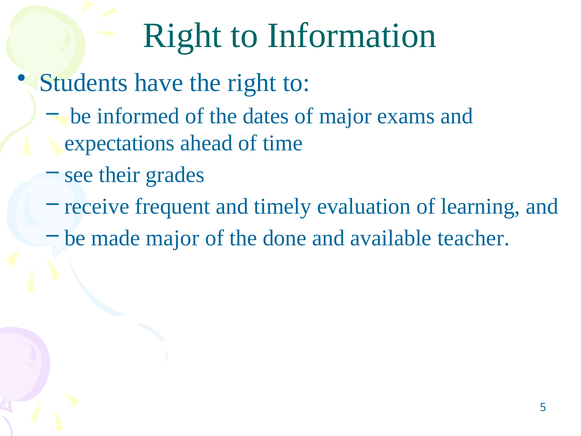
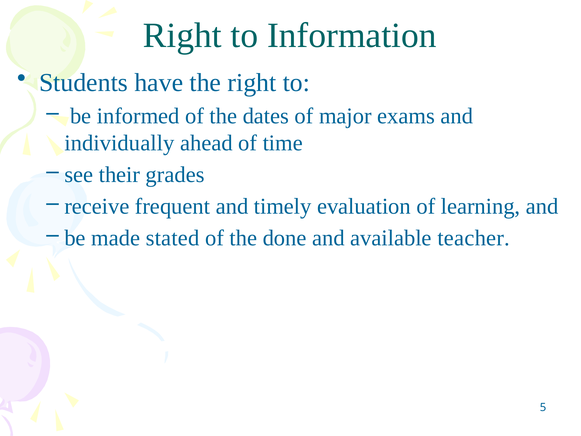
expectations: expectations -> individually
made major: major -> stated
